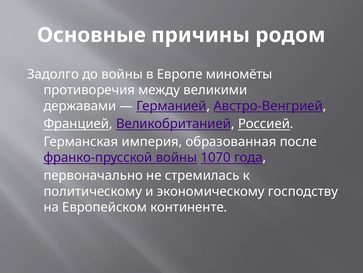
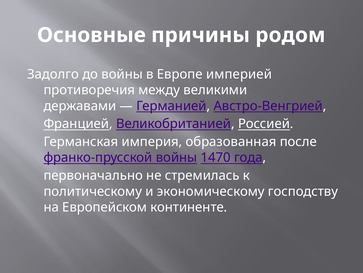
миномёты: миномёты -> империей
1070: 1070 -> 1470
